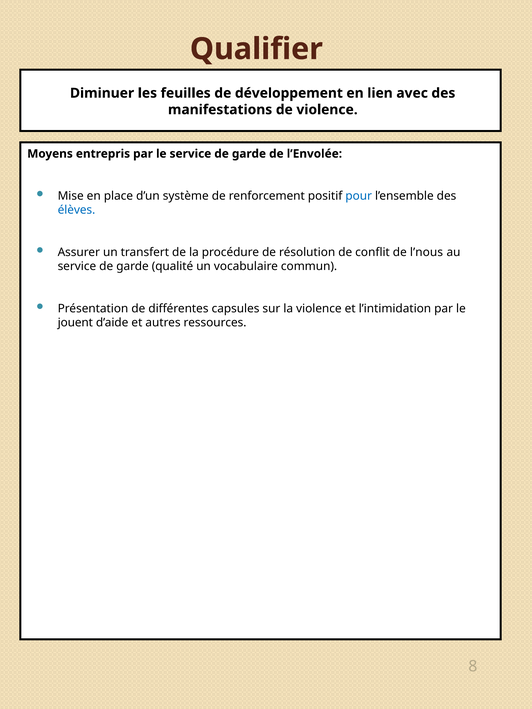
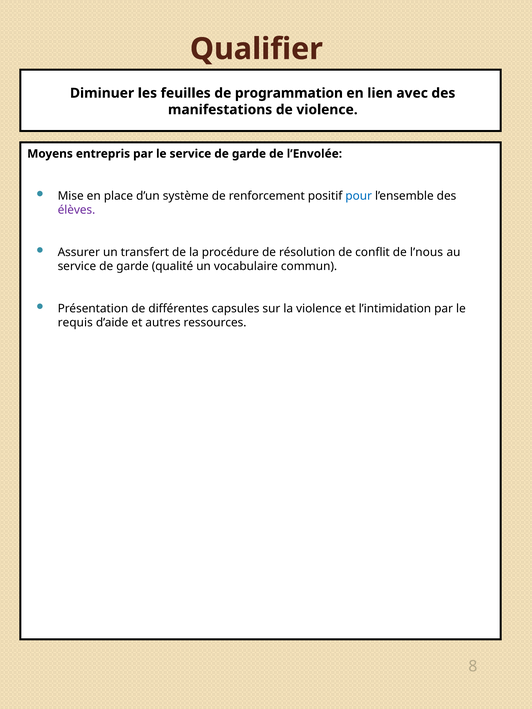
développement: développement -> programmation
élèves colour: blue -> purple
jouent: jouent -> requis
